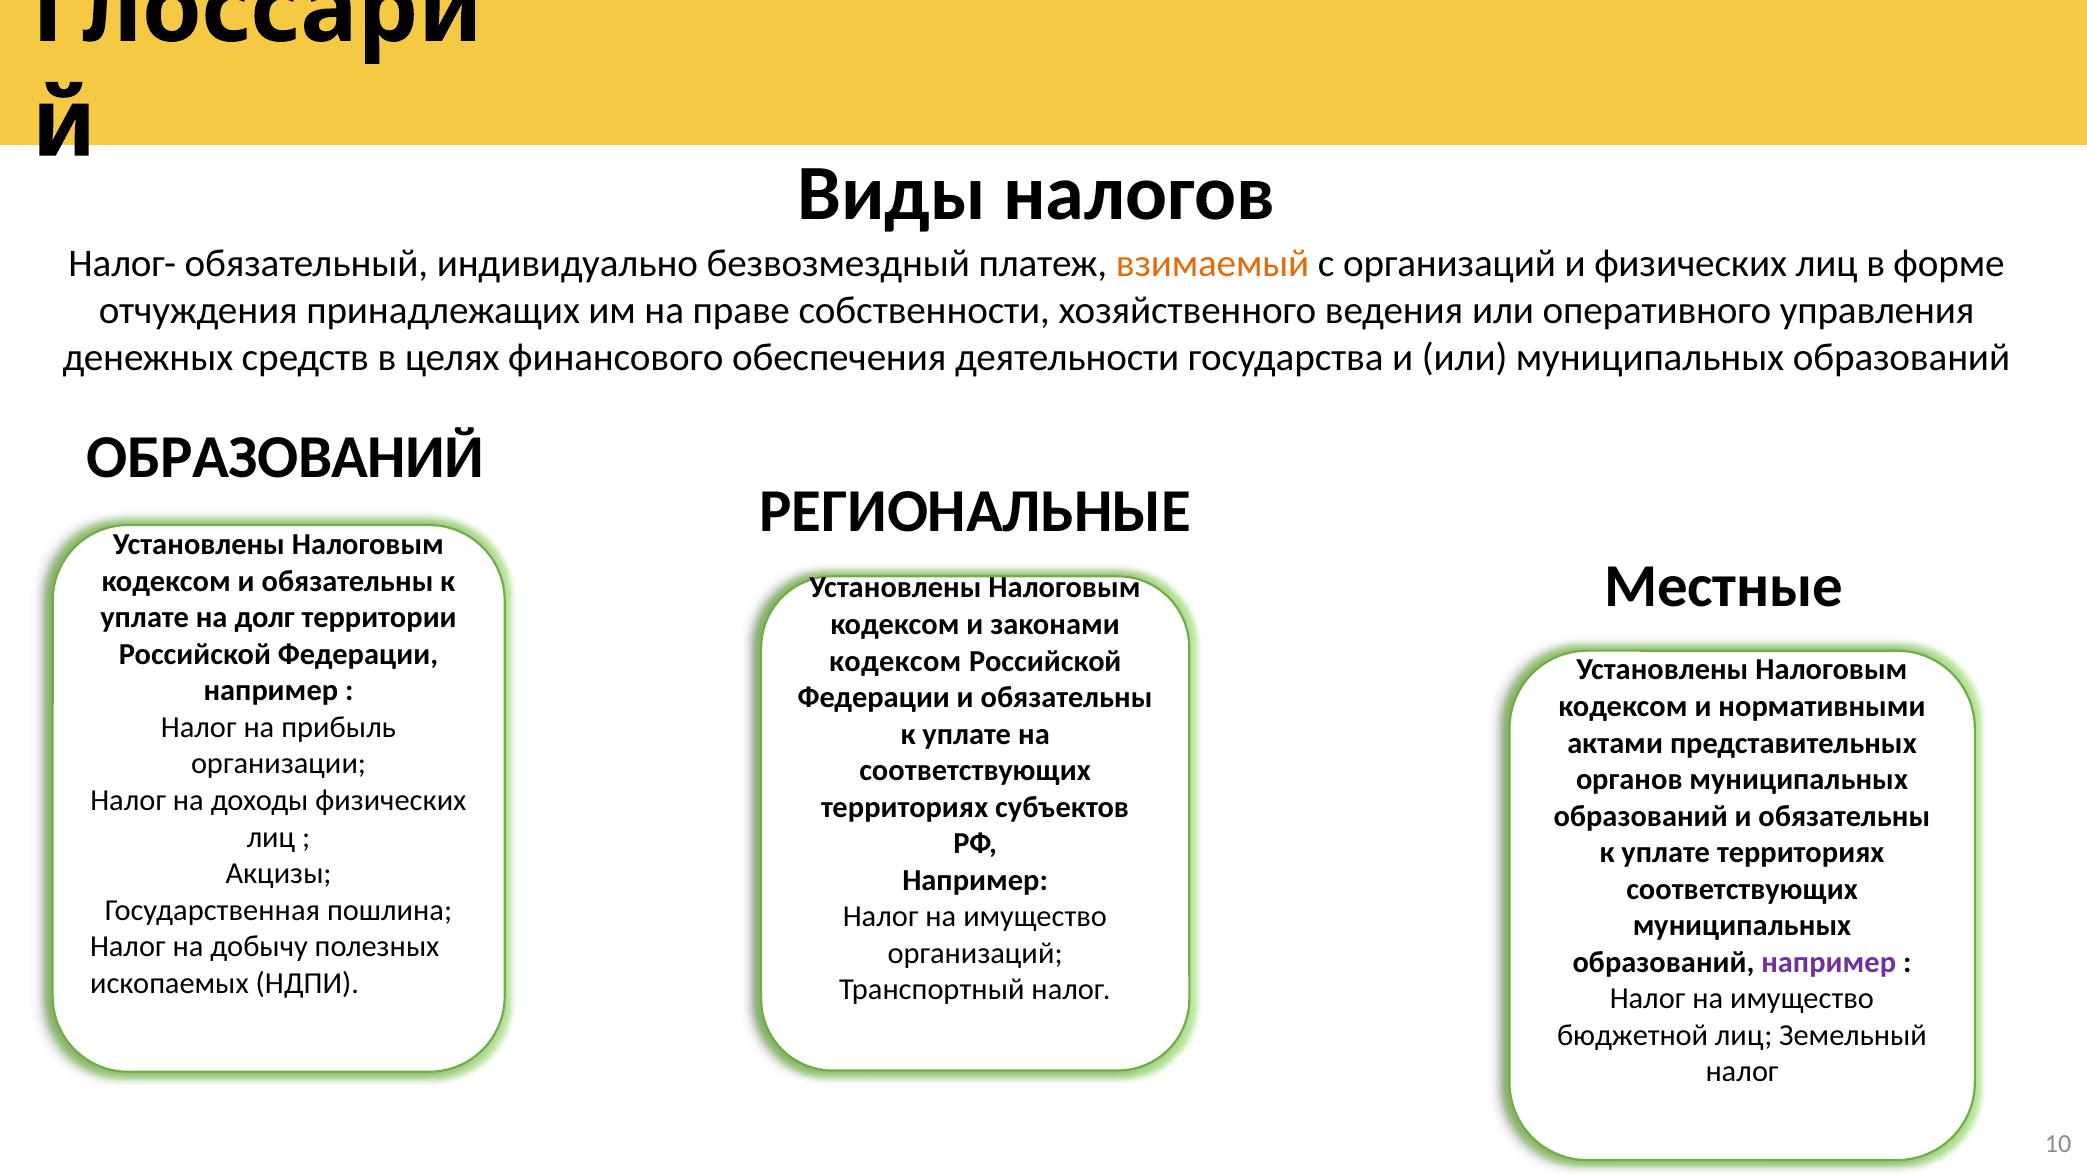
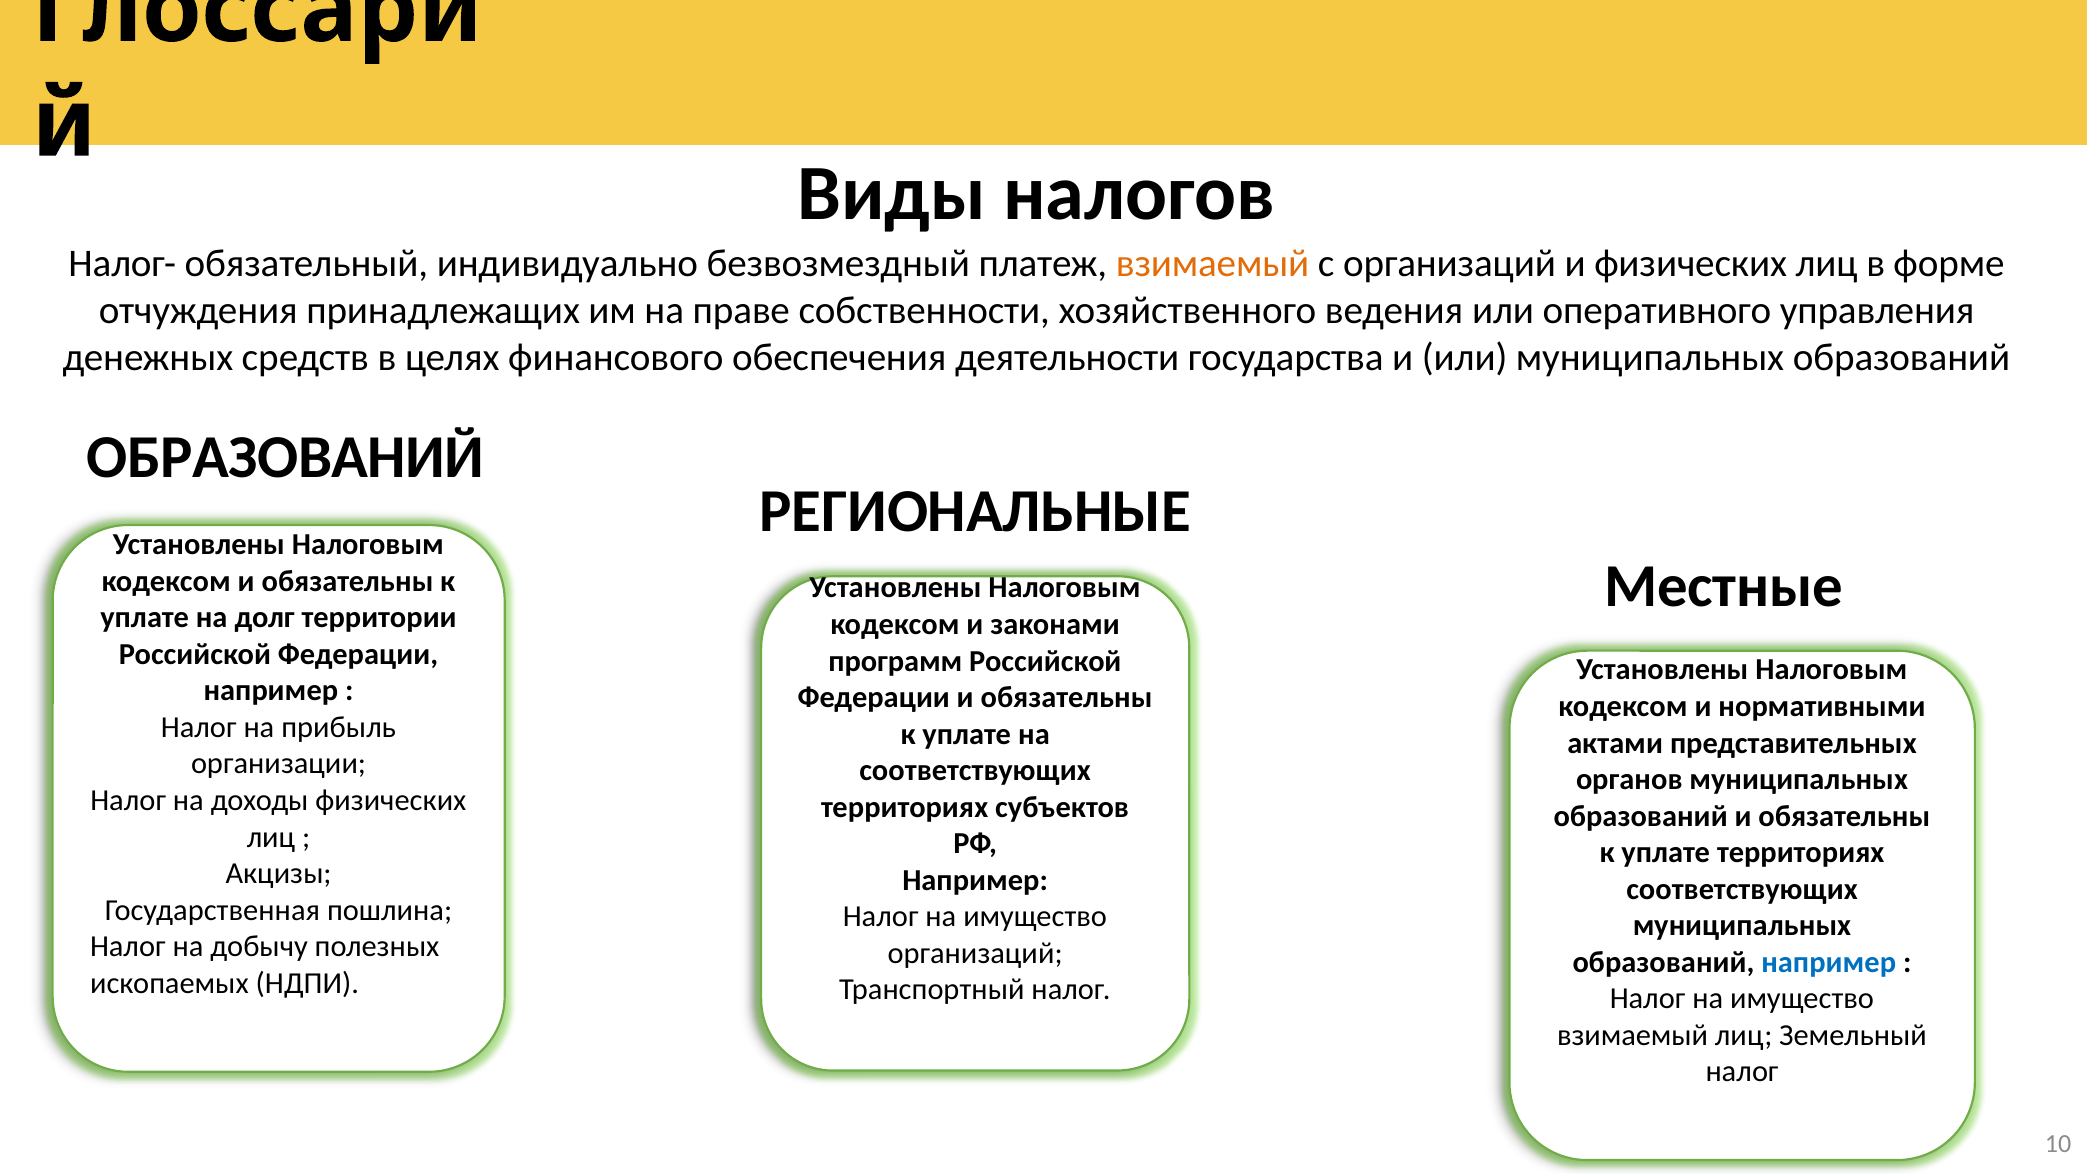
кодексом at (895, 661): кодексом -> программ
например at (1829, 962) colour: purple -> blue
бюджетной at (1633, 1035): бюджетной -> взимаемый
